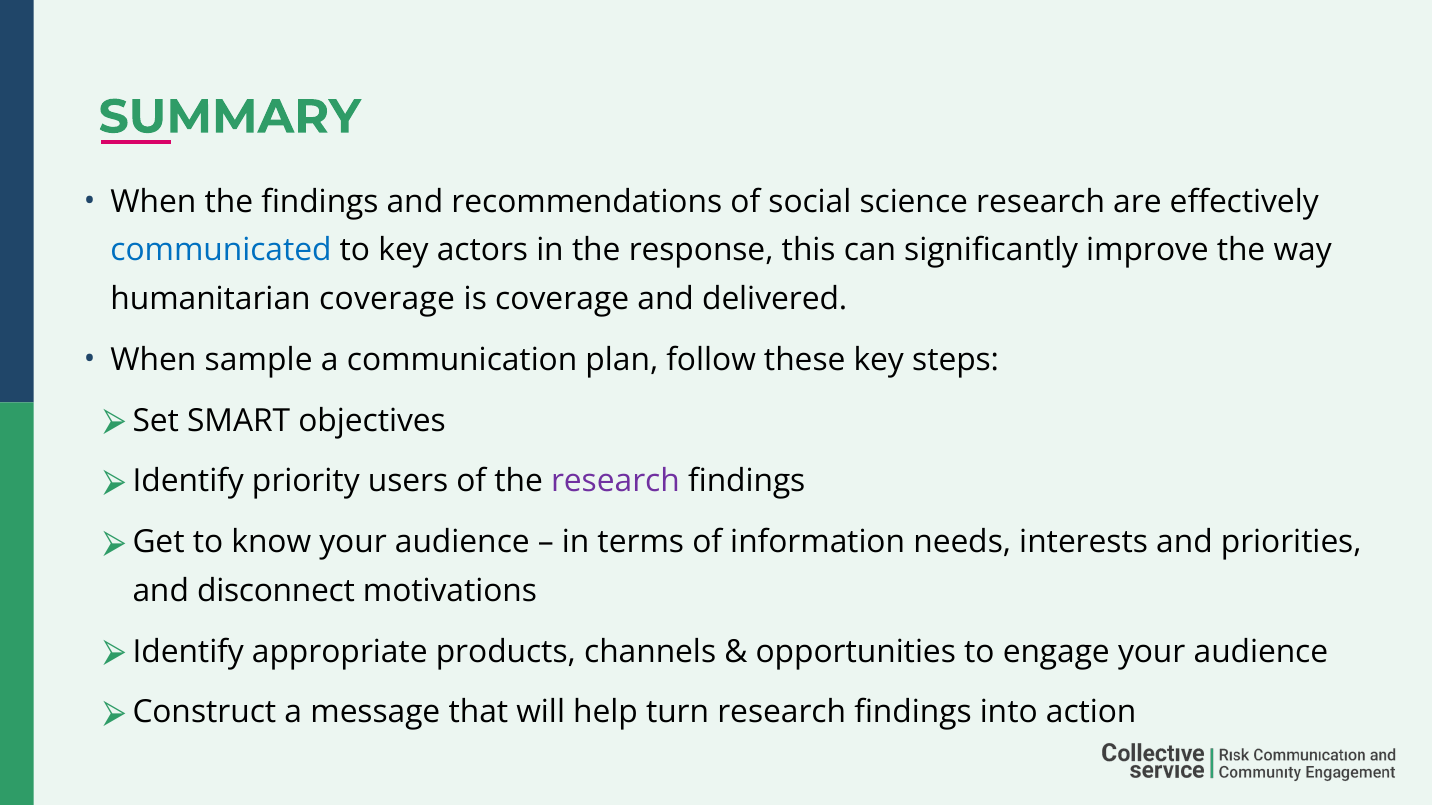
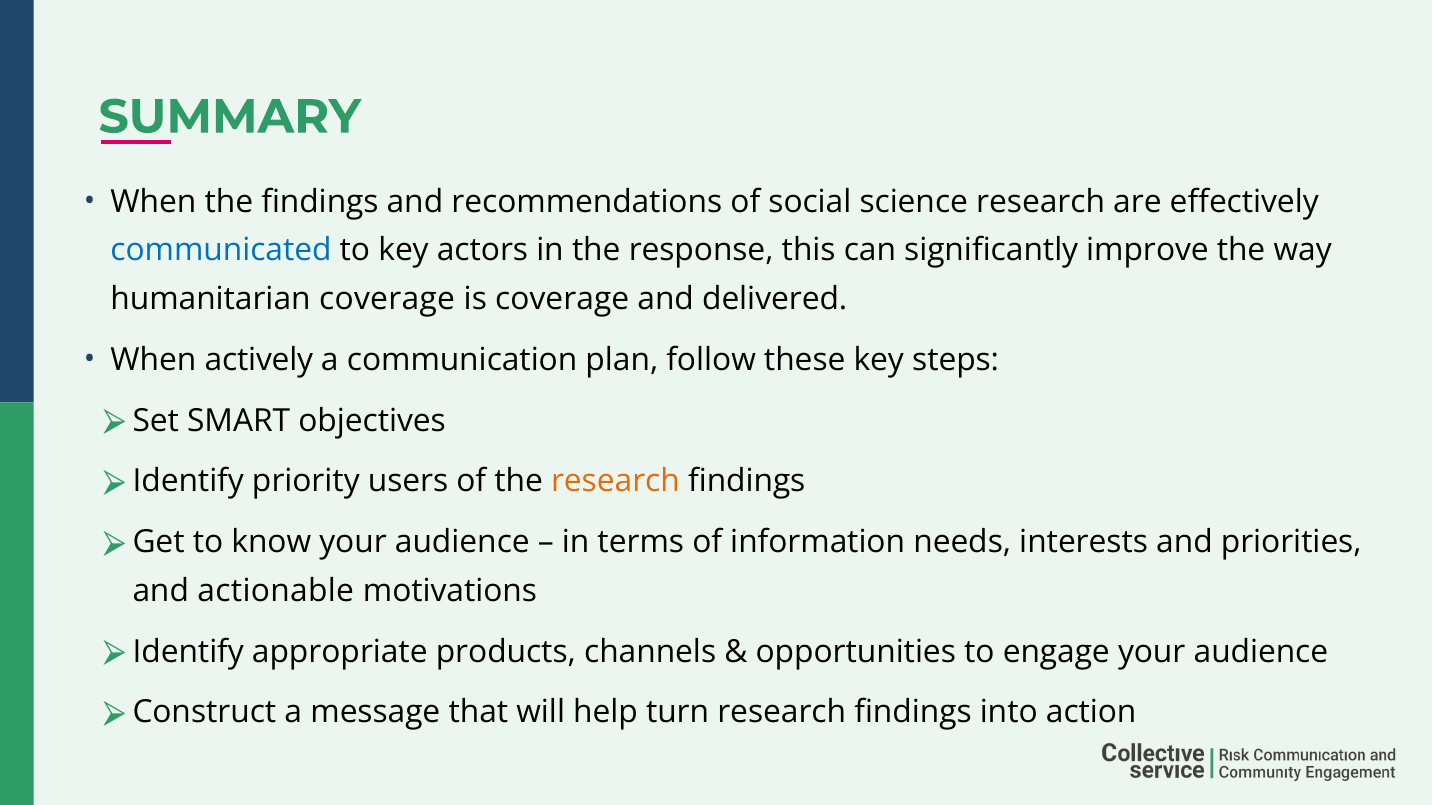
sample: sample -> actively
research at (615, 482) colour: purple -> orange
disconnect: disconnect -> actionable
